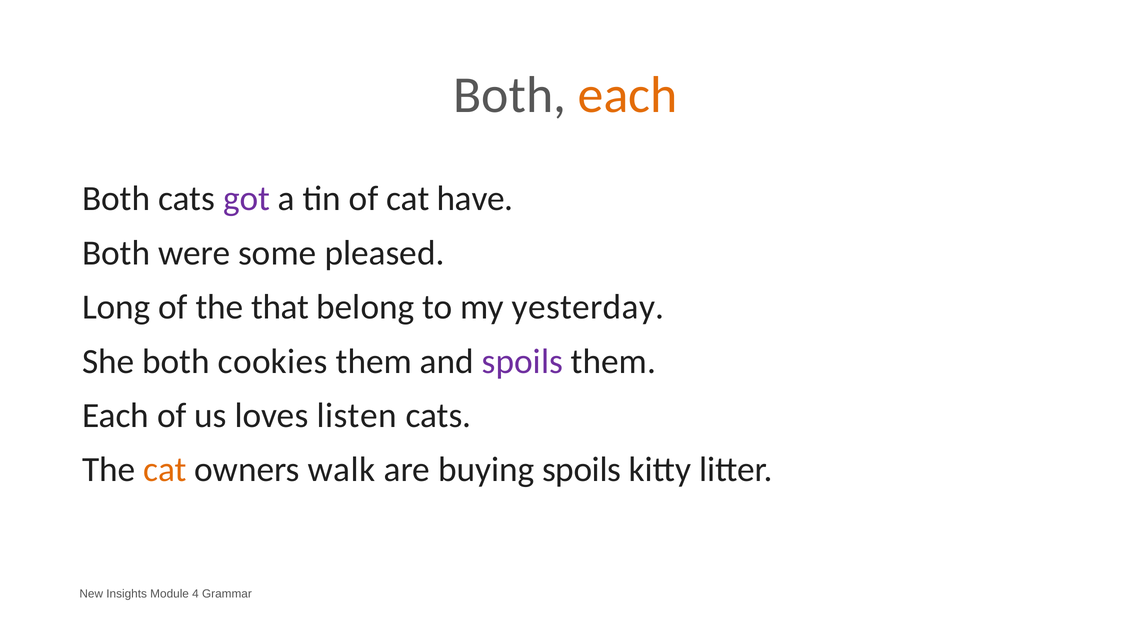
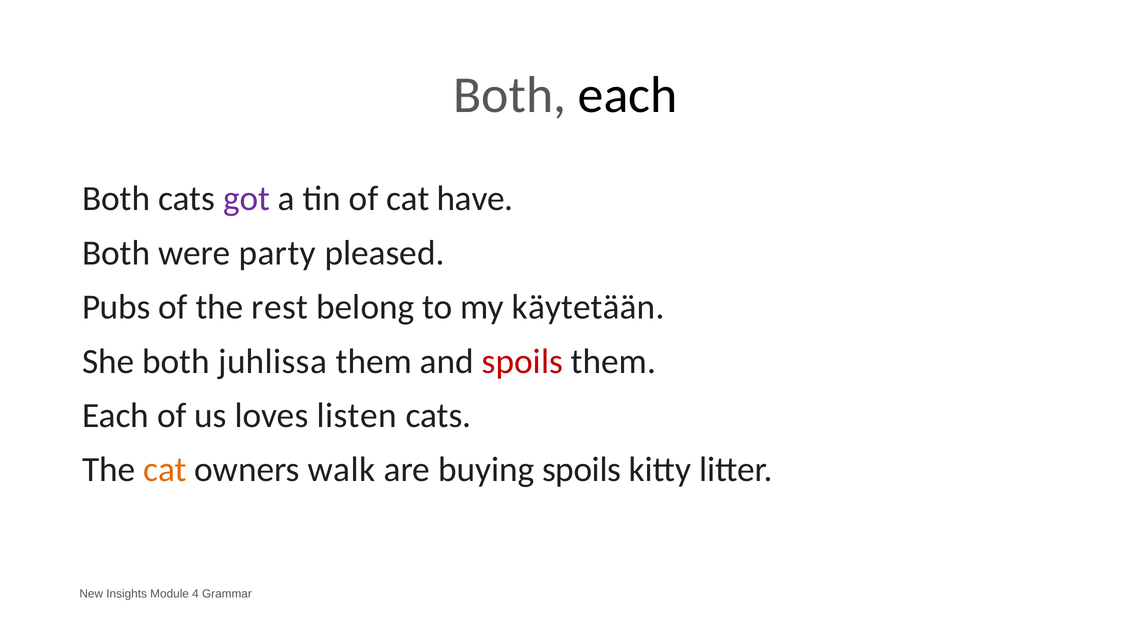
each at (628, 95) colour: orange -> black
some: some -> party
Long: Long -> Pubs
that: that -> rest
yesterday: yesterday -> käytetään
cookies: cookies -> juhlissa
spoils at (522, 361) colour: purple -> red
